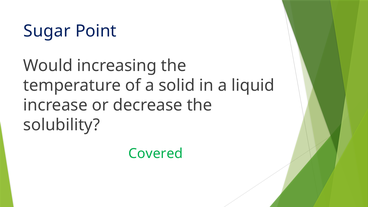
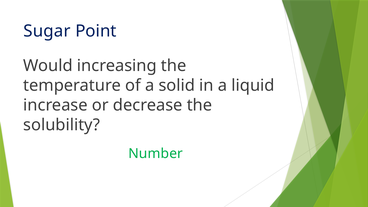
Covered: Covered -> Number
